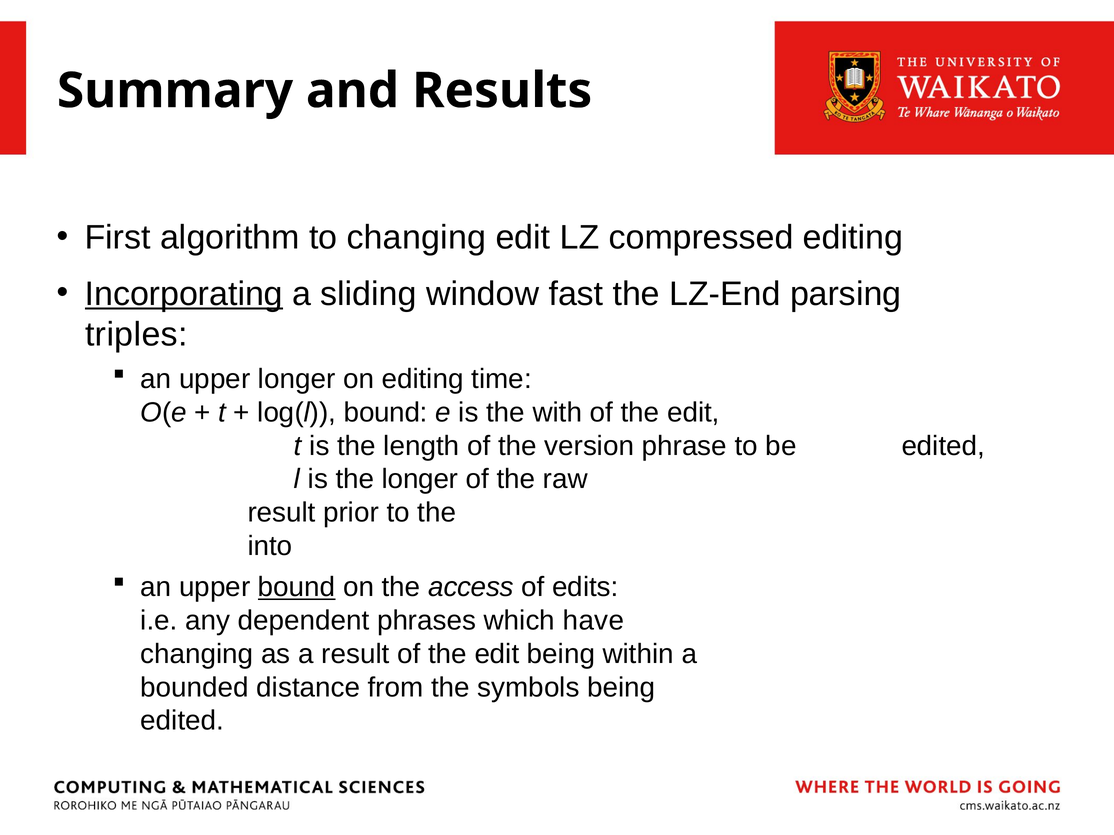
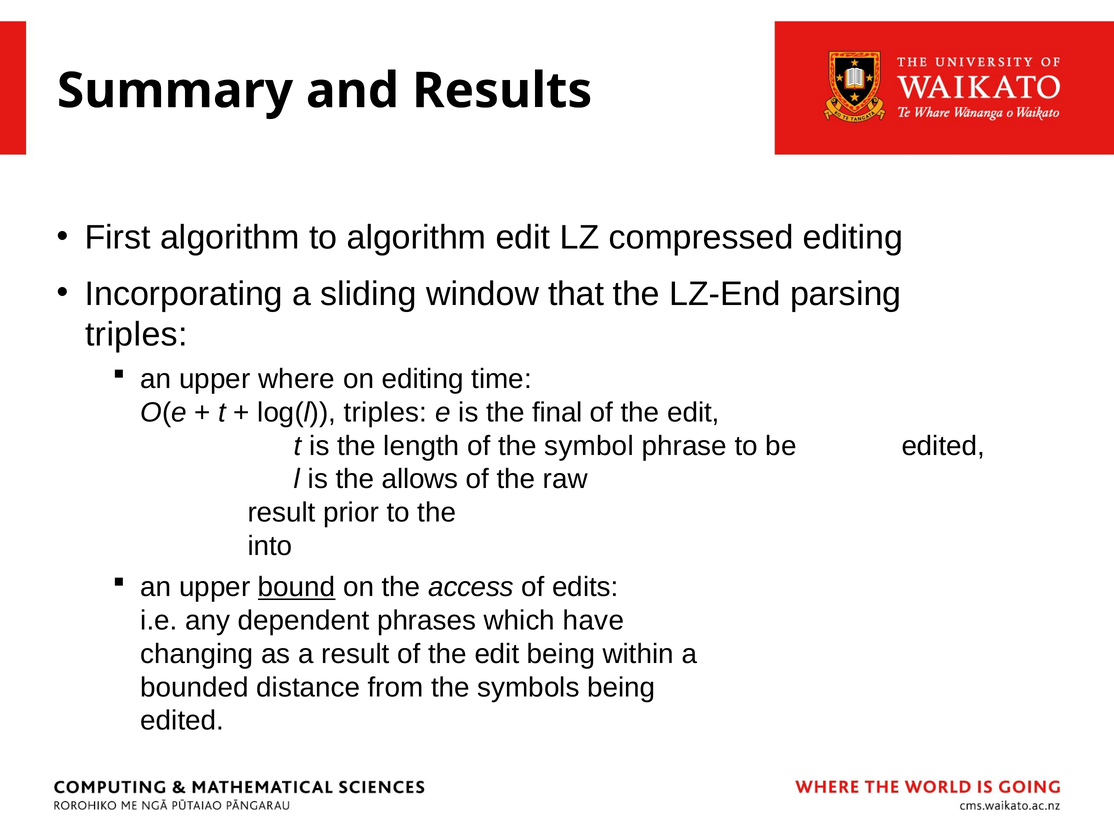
to changing: changing -> algorithm
Incorporating underline: present -> none
fast: fast -> that
upper longer: longer -> where
log(l bound: bound -> triples
with: with -> final
version: version -> symbol
the longer: longer -> allows
